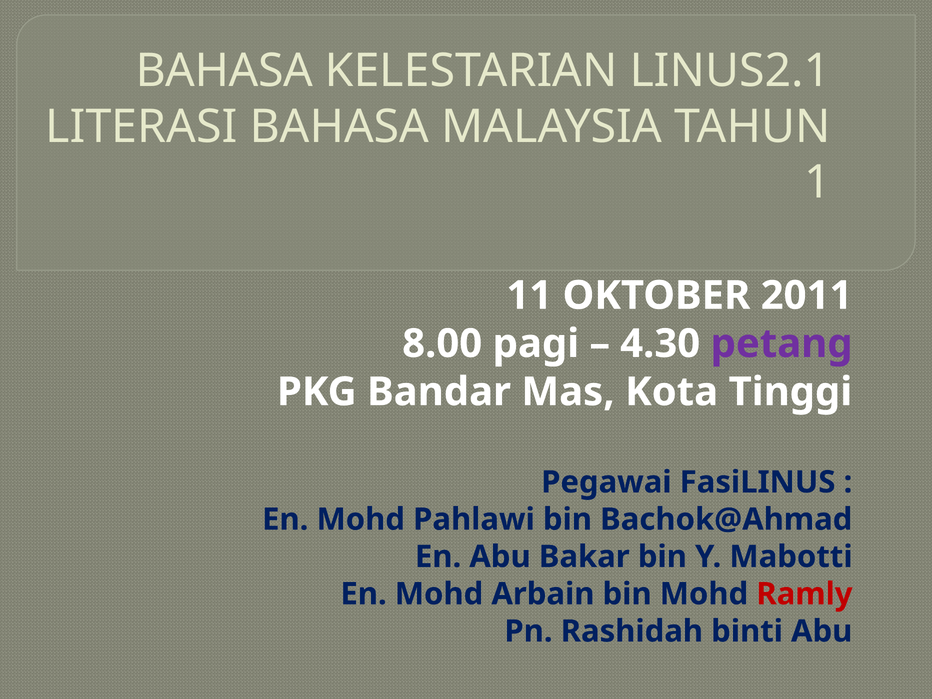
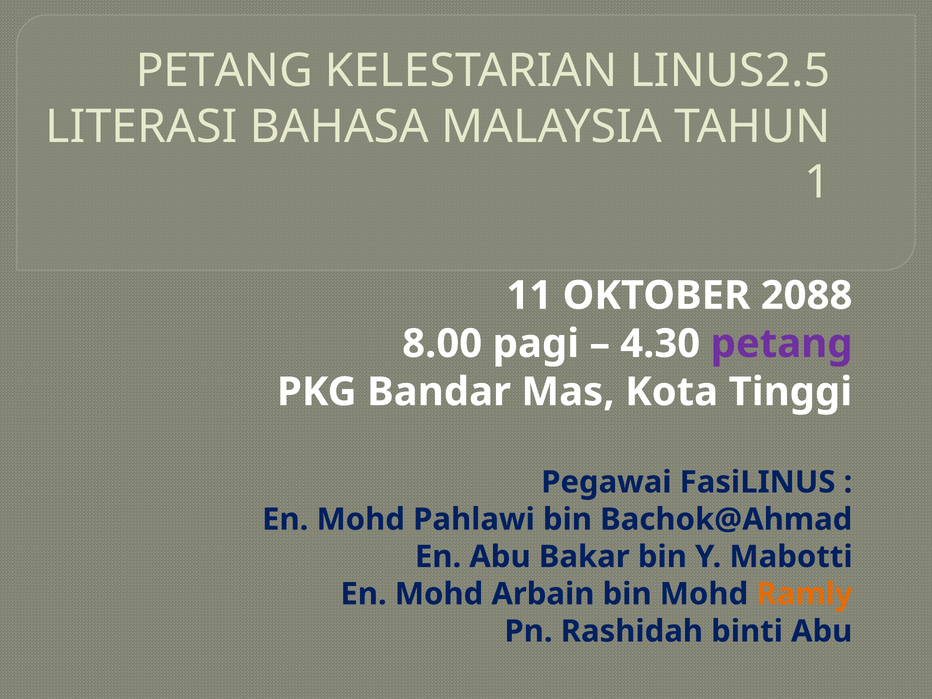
BAHASA at (224, 71): BAHASA -> PETANG
LINUS2.1: LINUS2.1 -> LINUS2.5
2011: 2011 -> 2088
Ramly colour: red -> orange
